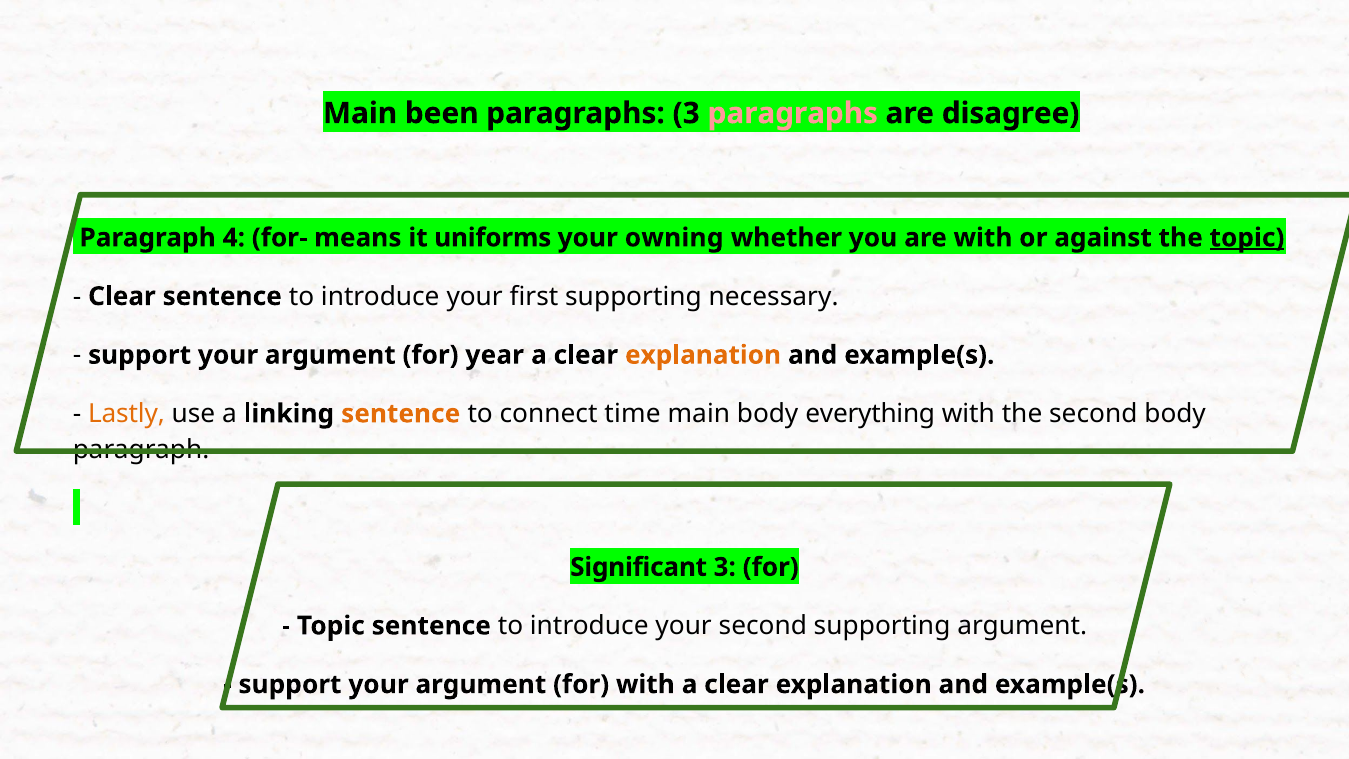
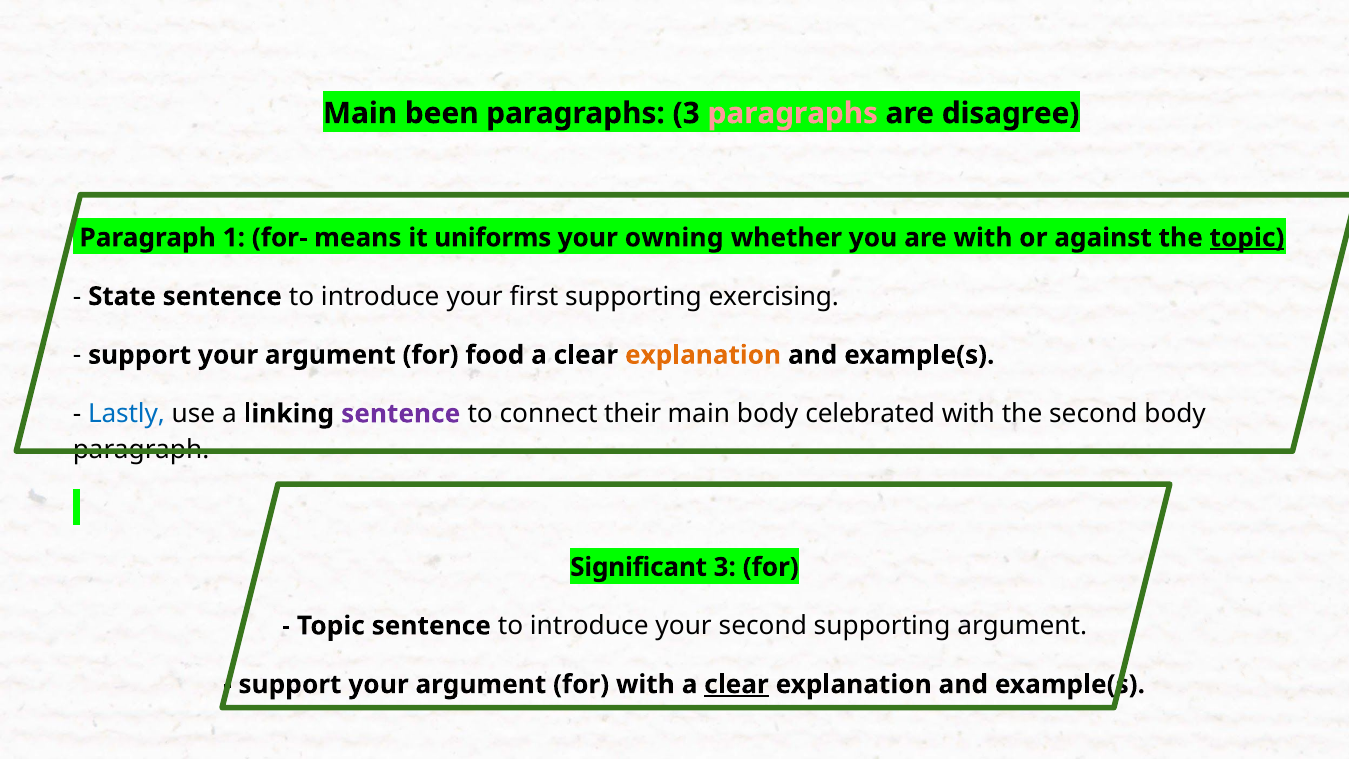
4: 4 -> 1
Clear at (122, 296): Clear -> State
necessary: necessary -> exercising
year: year -> food
Lastly colour: orange -> blue
sentence at (401, 414) colour: orange -> purple
time: time -> their
everything: everything -> celebrated
clear at (736, 684) underline: none -> present
